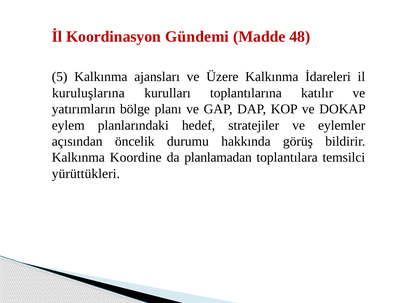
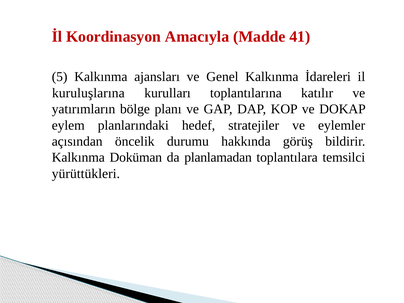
Gündemi: Gündemi -> Amacıyla
48: 48 -> 41
Üzere: Üzere -> Genel
Koordine: Koordine -> Doküman
